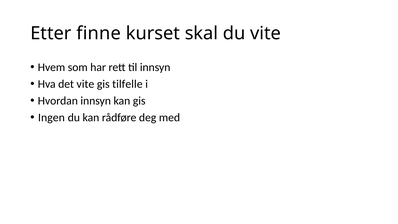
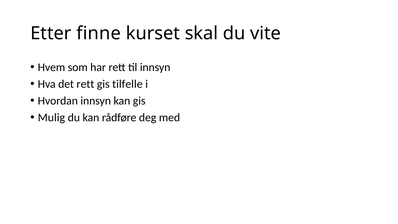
det vite: vite -> rett
Ingen: Ingen -> Mulig
